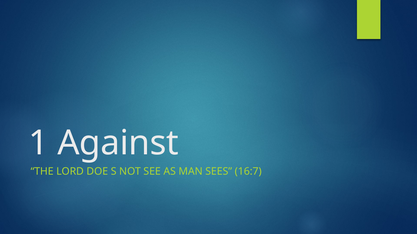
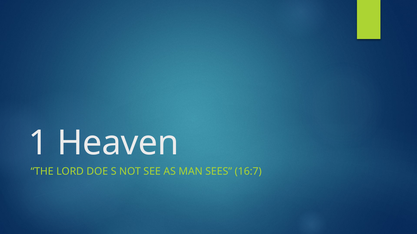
Against: Against -> Heaven
